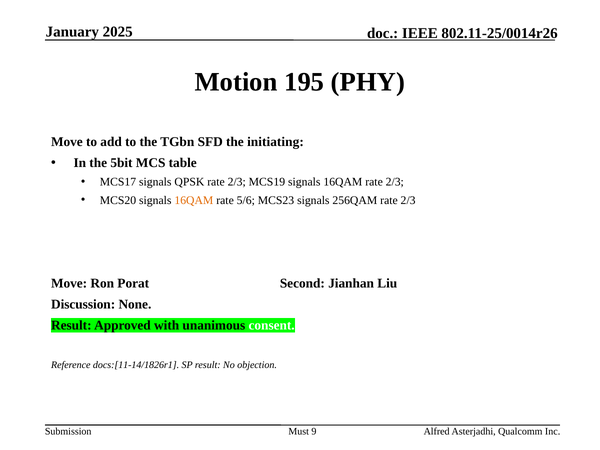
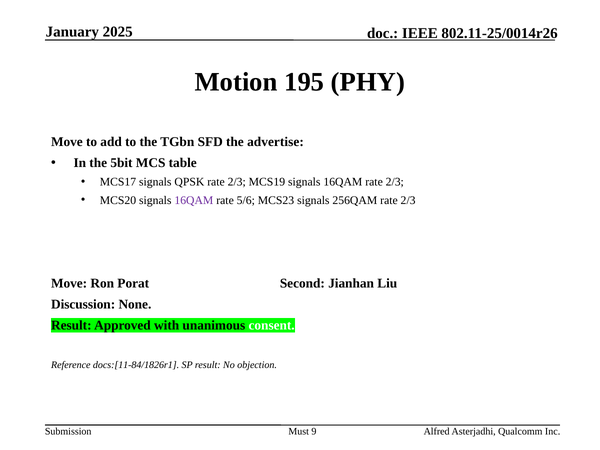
initiating: initiating -> advertise
16QAM at (194, 200) colour: orange -> purple
docs:[11-14/1826r1: docs:[11-14/1826r1 -> docs:[11-84/1826r1
